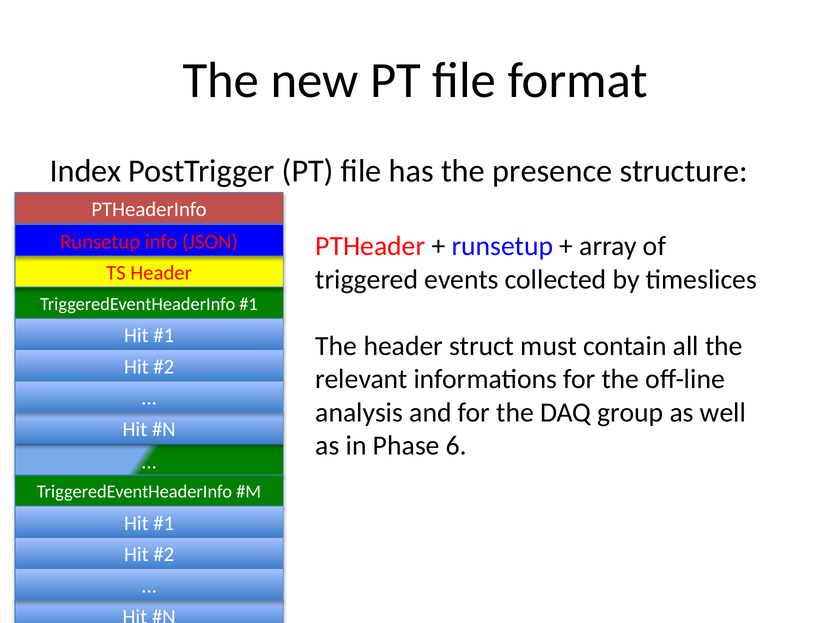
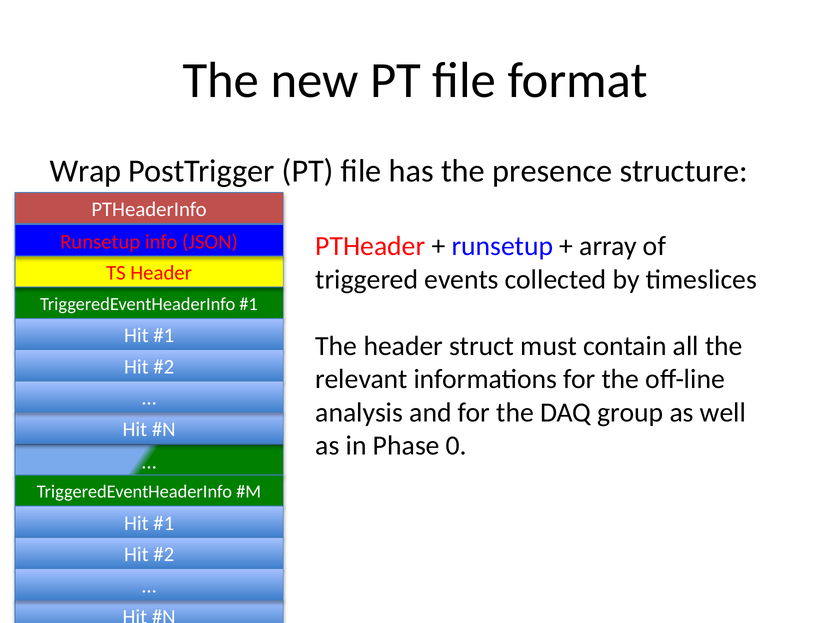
Index: Index -> Wrap
6: 6 -> 0
